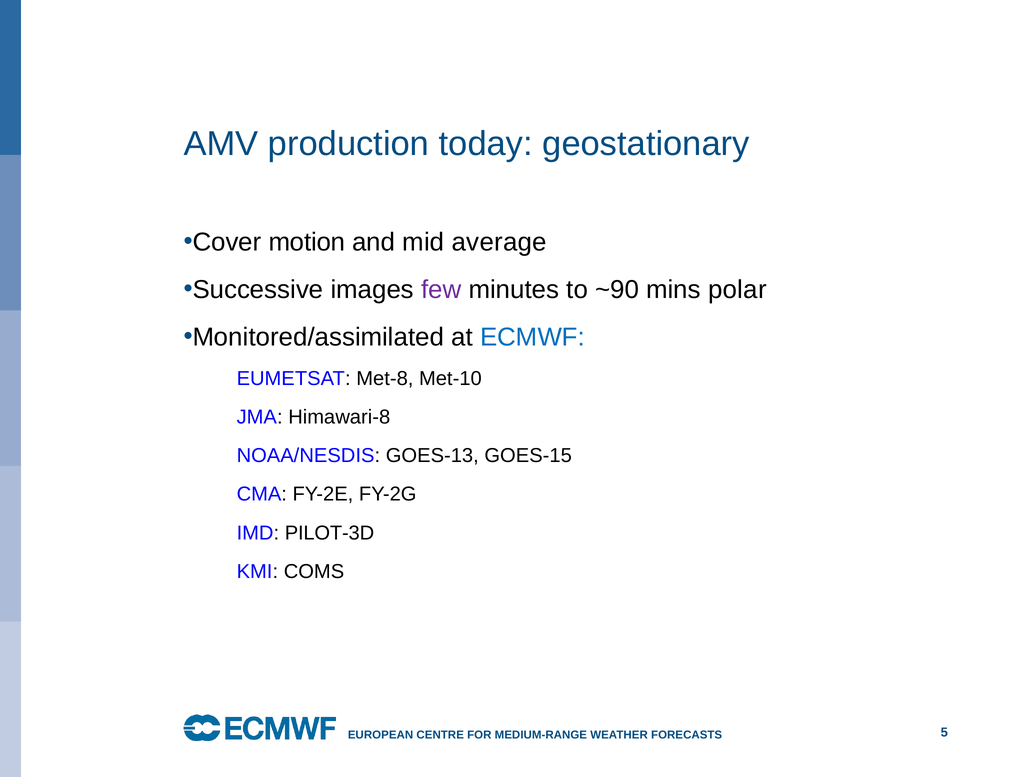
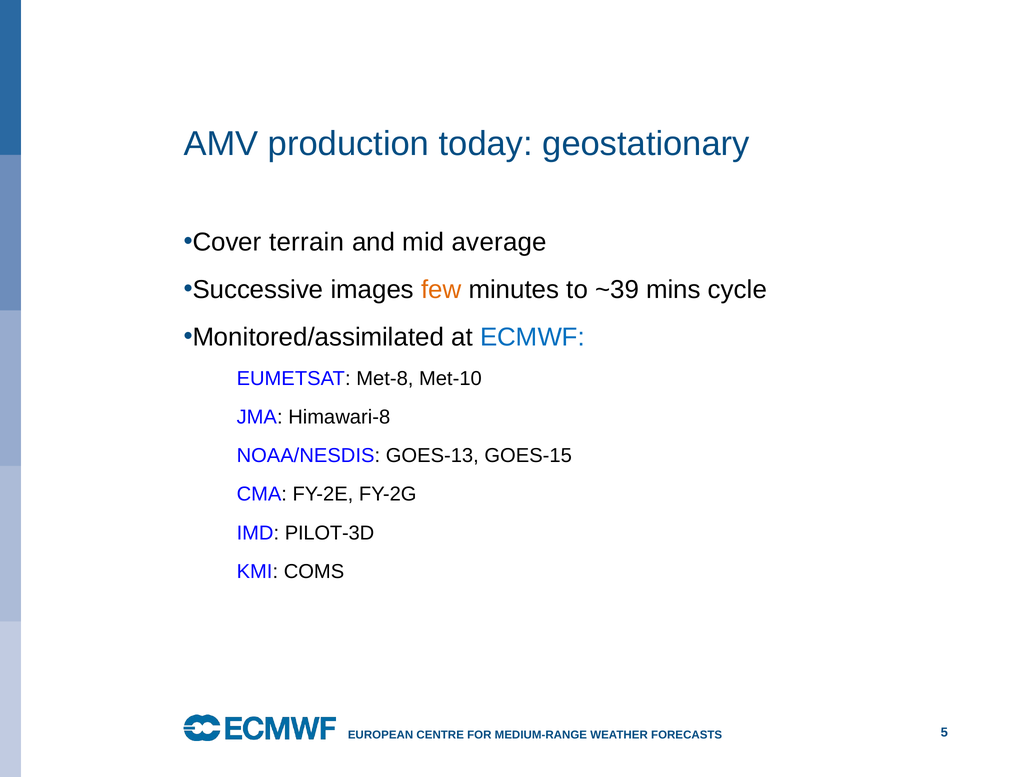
motion: motion -> terrain
few colour: purple -> orange
~90: ~90 -> ~39
polar: polar -> cycle
